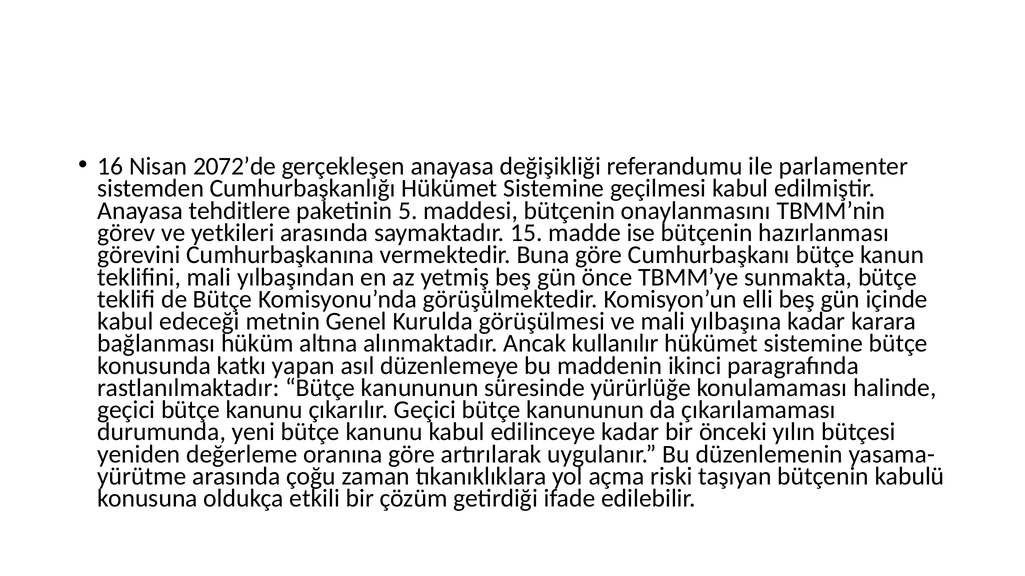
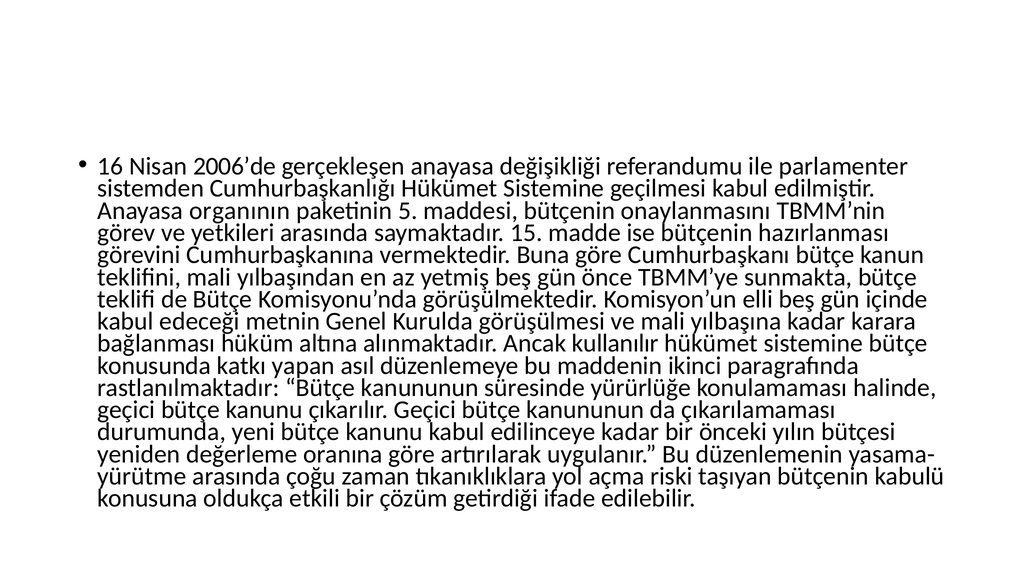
2072’de: 2072’de -> 2006’de
tehditlere: tehditlere -> organının
